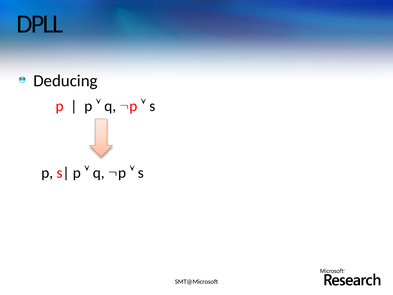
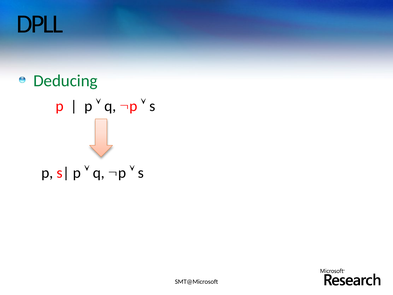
Deducing colour: black -> green
